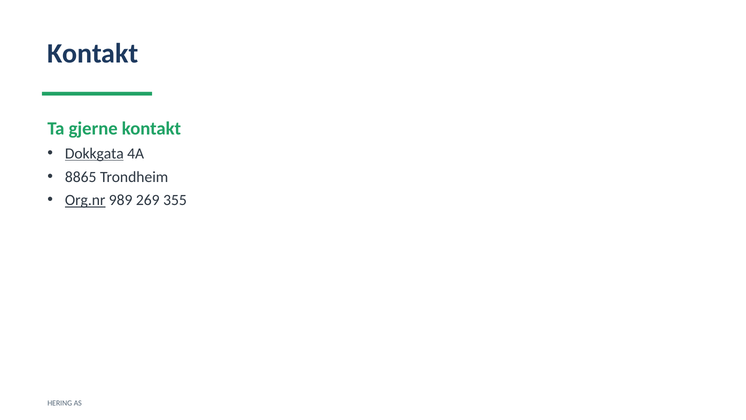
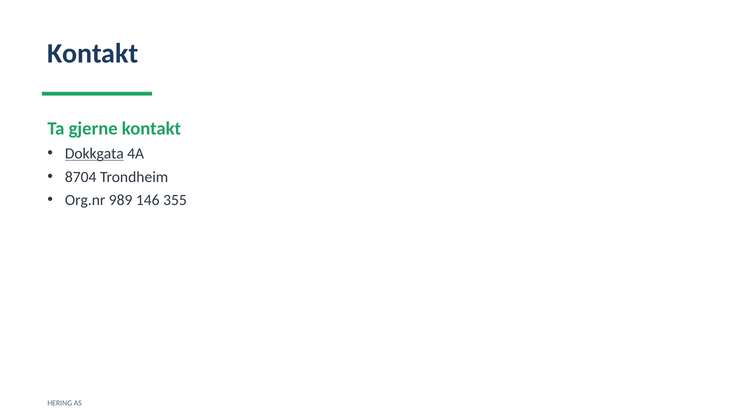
8865: 8865 -> 8704
Org.nr underline: present -> none
269: 269 -> 146
